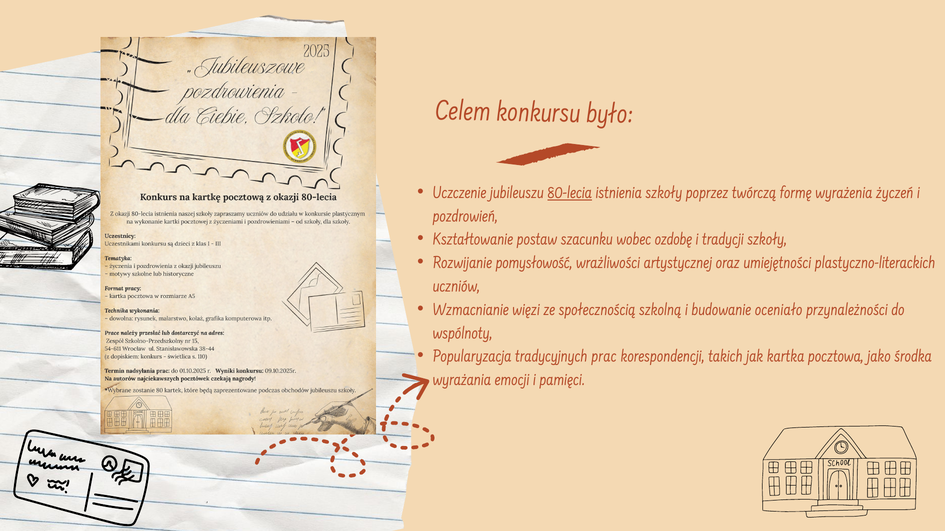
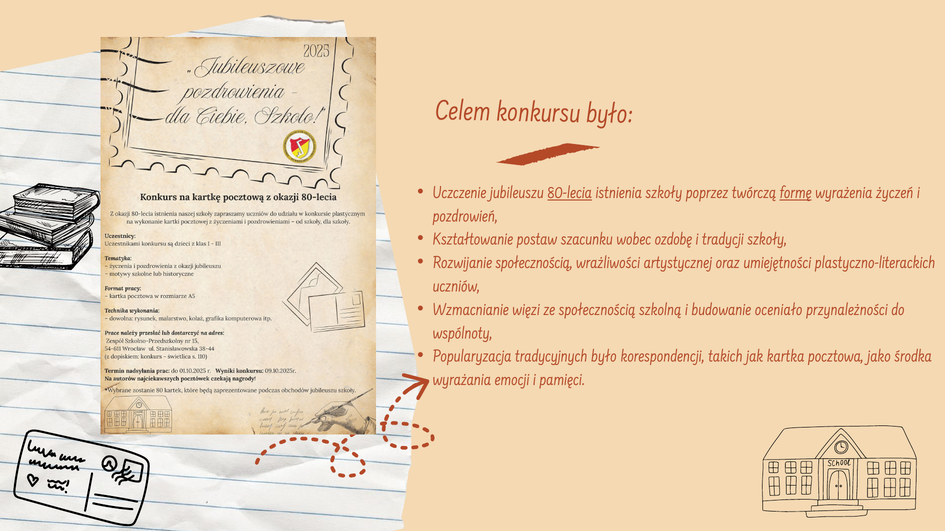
formę underline: none -> present
Rozwijanie pomysłowość: pomysłowość -> społecznością
tradycyjnych prac: prac -> było
